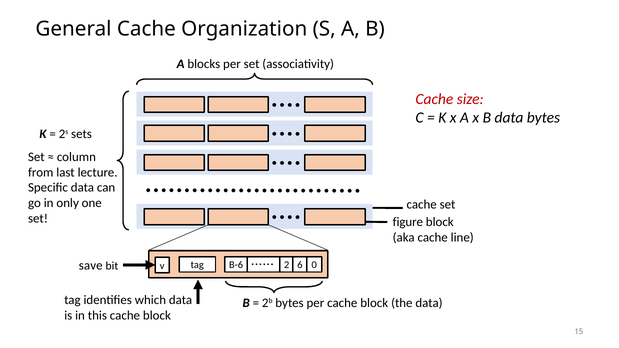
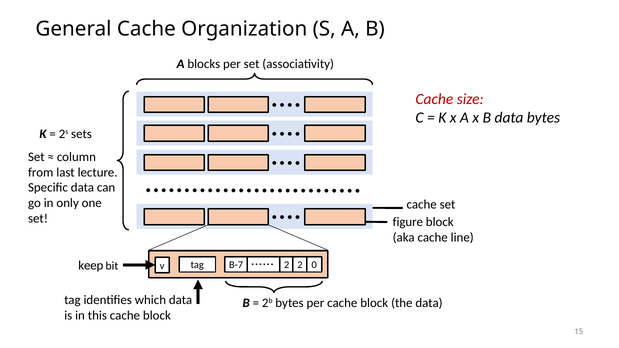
save: save -> keep
B-6: B-6 -> B-7
2 6: 6 -> 2
